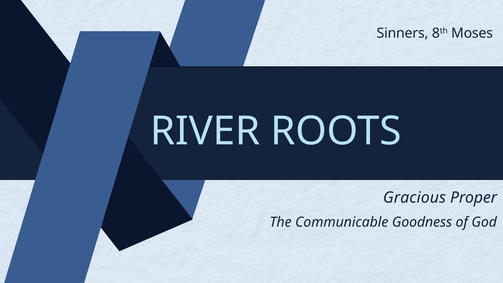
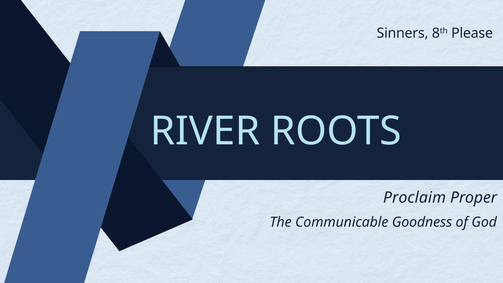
Moses: Moses -> Please
Gracious: Gracious -> Proclaim
